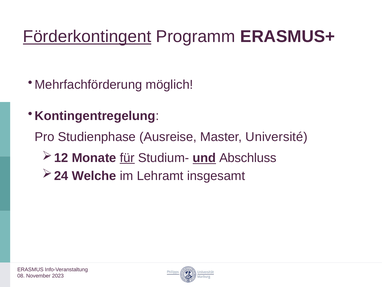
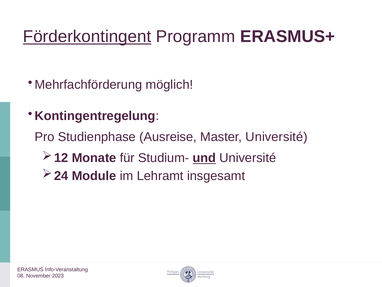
für underline: present -> none
und Abschluss: Abschluss -> Université
Welche: Welche -> Module
